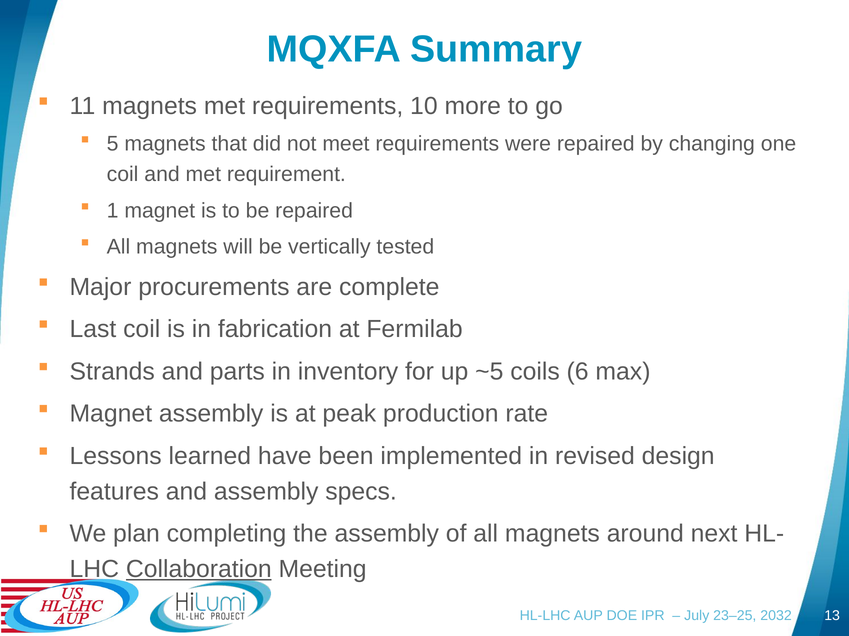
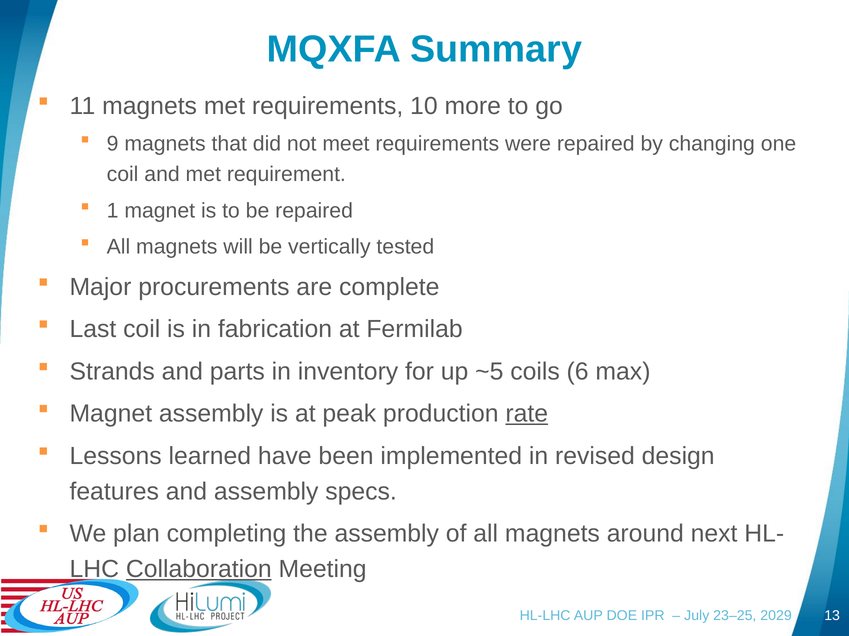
5: 5 -> 9
rate underline: none -> present
2032: 2032 -> 2029
